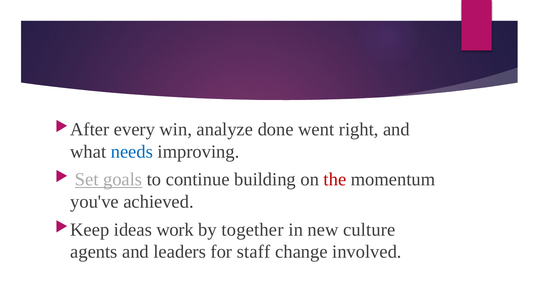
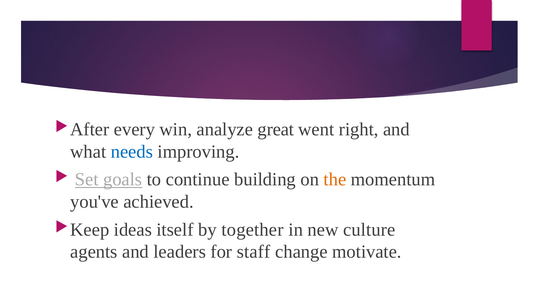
done: done -> great
the colour: red -> orange
work: work -> itself
involved: involved -> motivate
